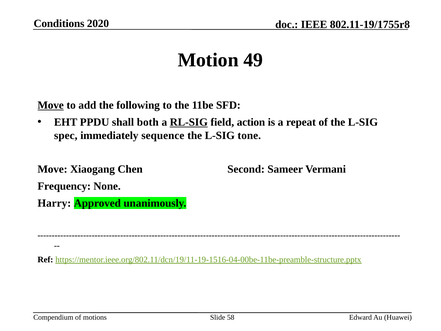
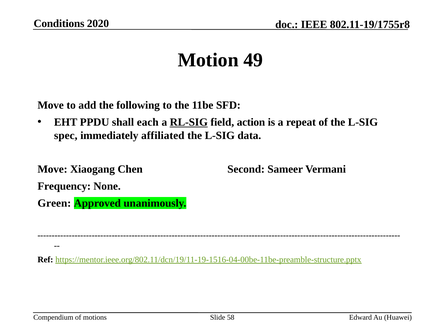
Move at (51, 105) underline: present -> none
both: both -> each
sequence: sequence -> affiliated
tone: tone -> data
Harry: Harry -> Green
